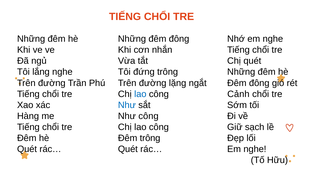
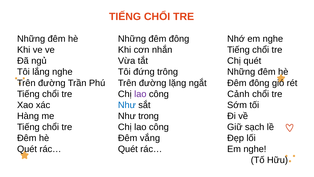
lao at (140, 94) colour: blue -> purple
Như công: công -> trong
Đêm trông: trông -> vắng
